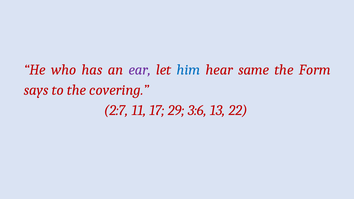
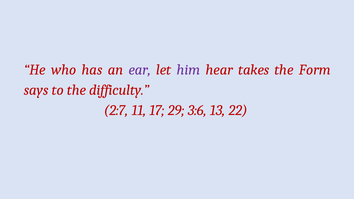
him colour: blue -> purple
same: same -> takes
covering: covering -> difficulty
